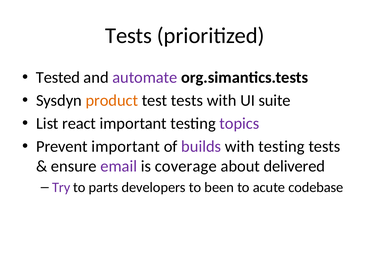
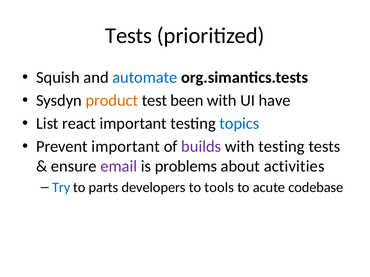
Tested: Tested -> Squish
automate colour: purple -> blue
test tests: tests -> been
suite: suite -> have
topics colour: purple -> blue
coverage: coverage -> problems
delivered: delivered -> activities
Try colour: purple -> blue
been: been -> tools
